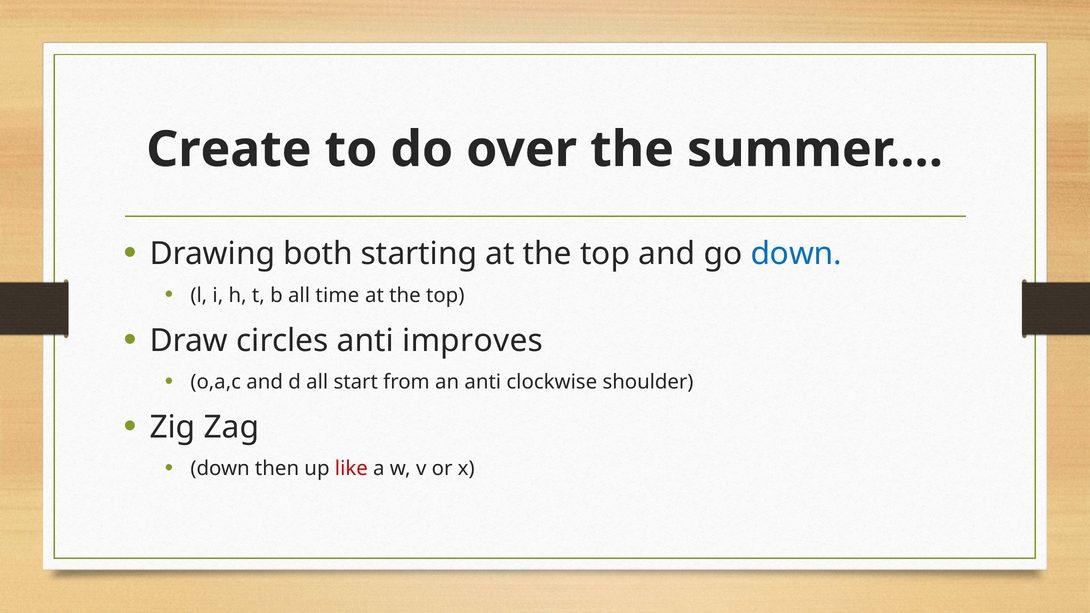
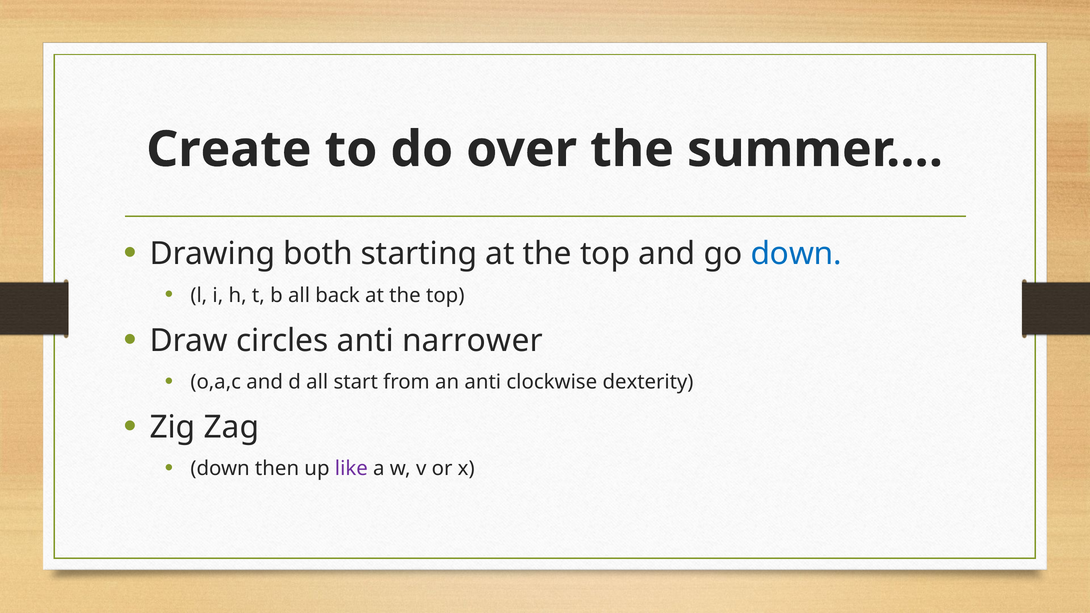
time: time -> back
improves: improves -> narrower
shoulder: shoulder -> dexterity
like colour: red -> purple
